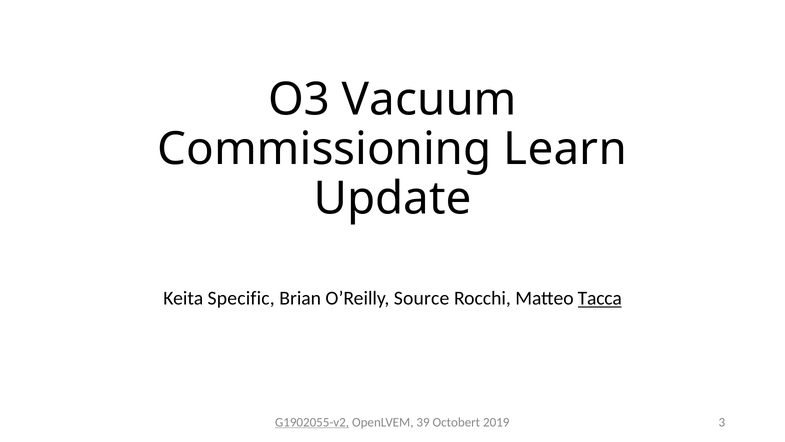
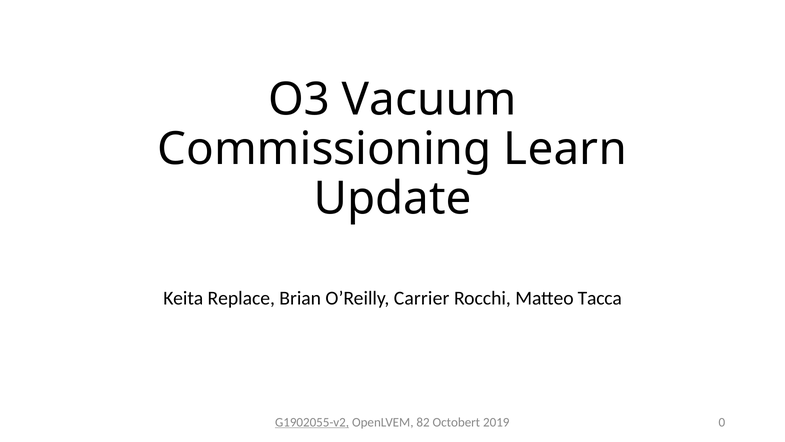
Specific: Specific -> Replace
Source: Source -> Carrier
Tacca underline: present -> none
39: 39 -> 82
3: 3 -> 0
